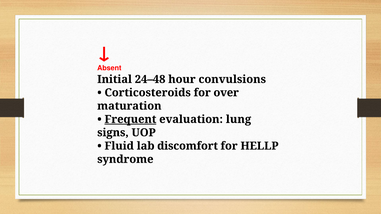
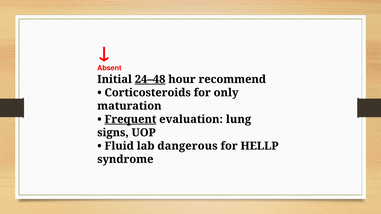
24–48 underline: none -> present
convulsions: convulsions -> recommend
over: over -> only
discomfort: discomfort -> dangerous
